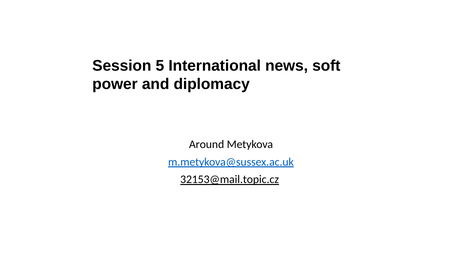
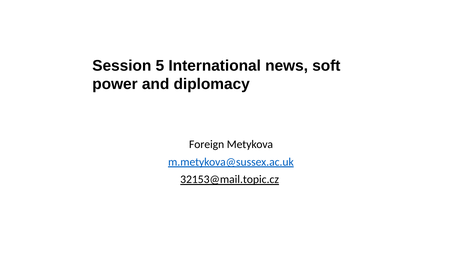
Around: Around -> Foreign
